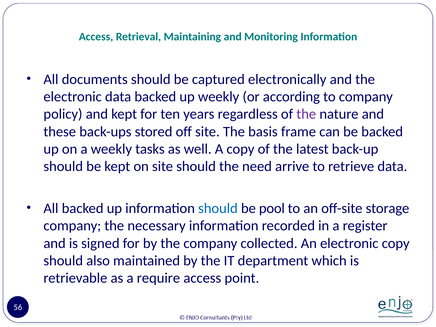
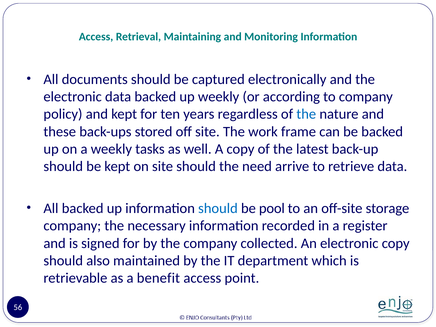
the at (306, 114) colour: purple -> blue
basis: basis -> work
require: require -> benefit
